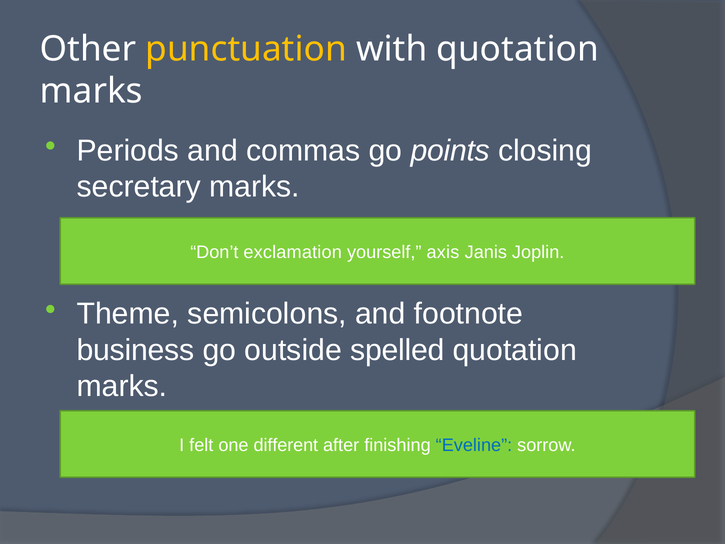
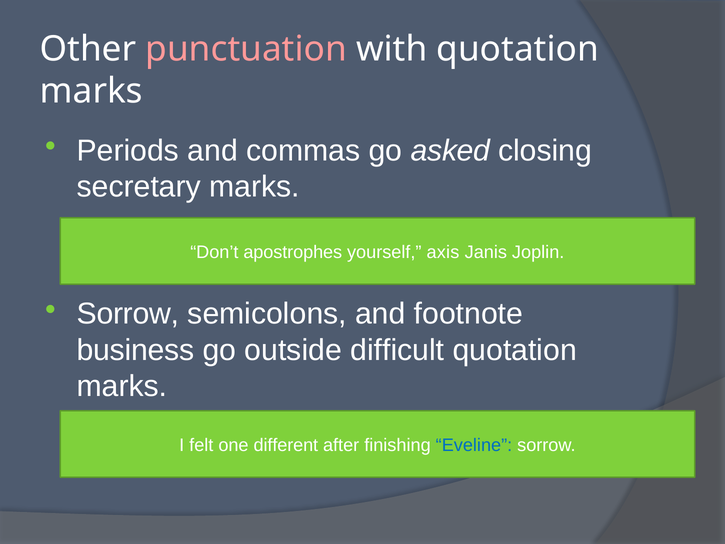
punctuation colour: yellow -> pink
points: points -> asked
exclamation: exclamation -> apostrophes
Theme at (128, 314): Theme -> Sorrow
spelled: spelled -> difficult
